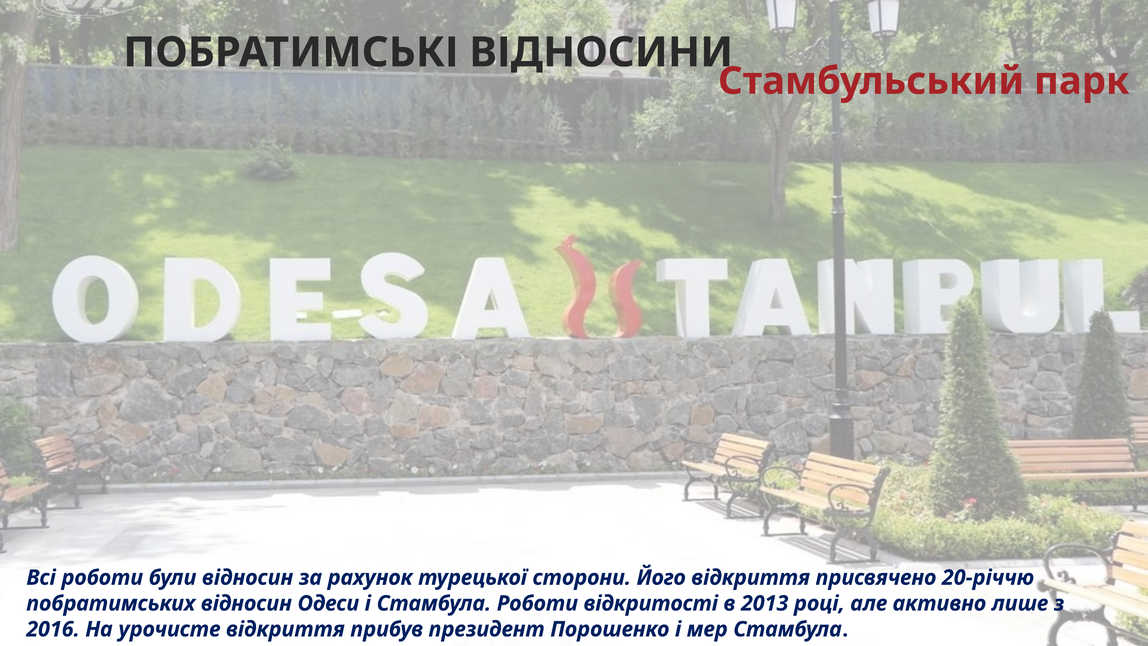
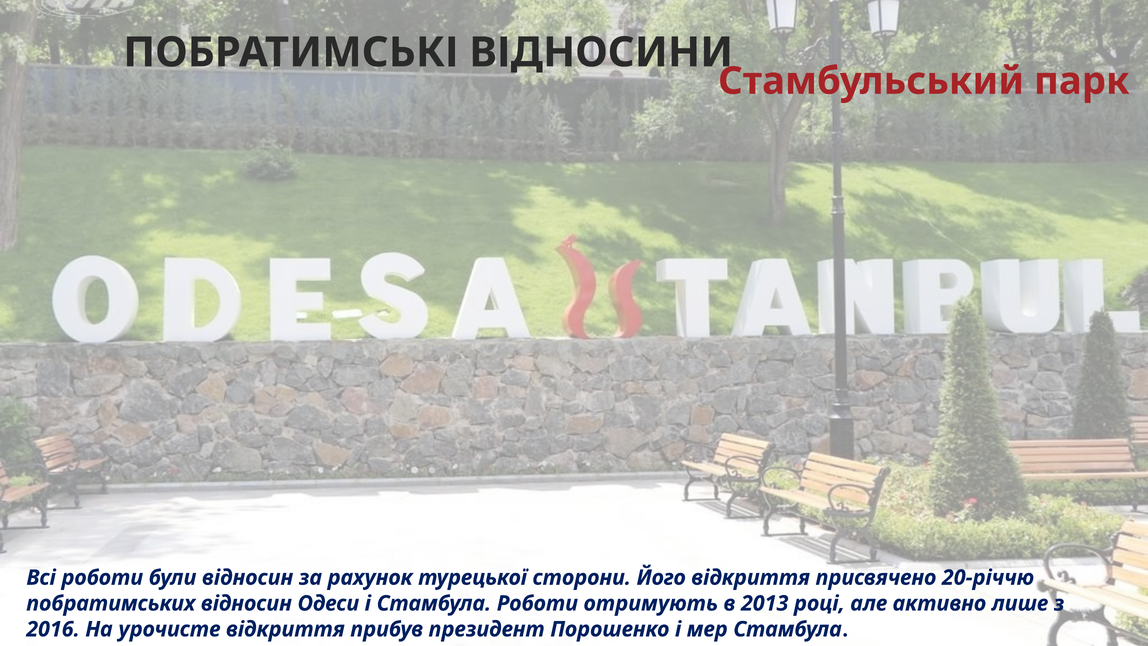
відкритості: відкритості -> отримують
